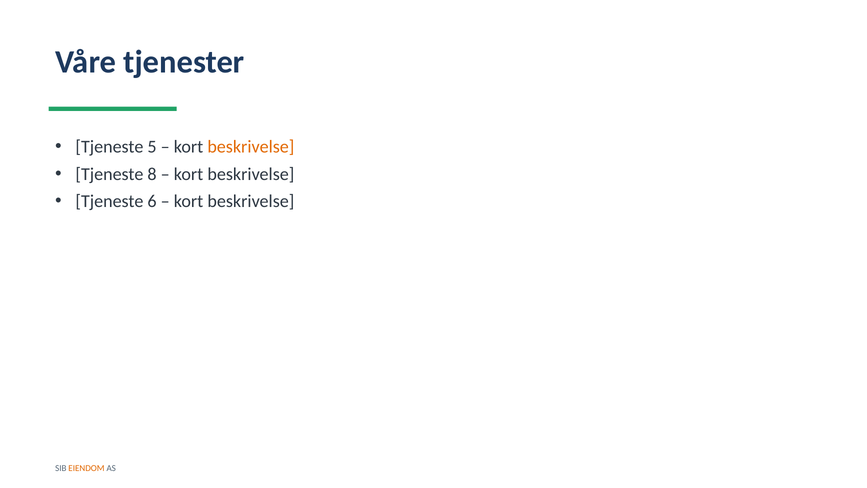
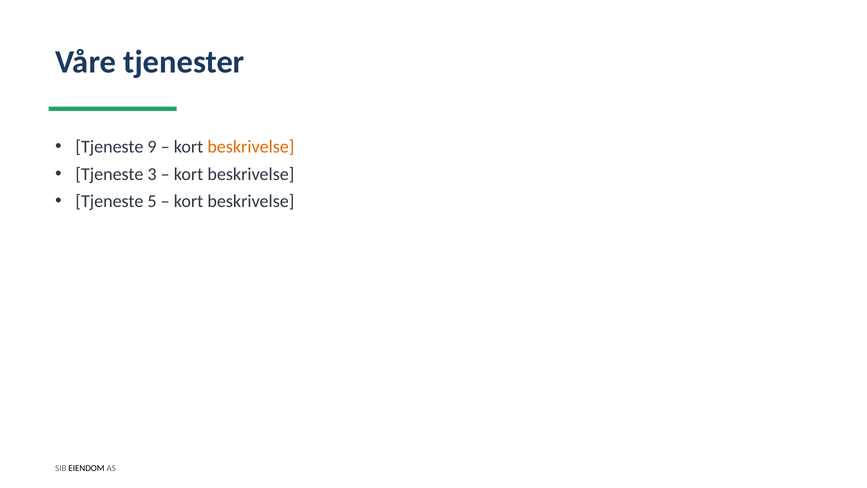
5: 5 -> 9
8: 8 -> 3
6: 6 -> 5
EIENDOM colour: orange -> black
